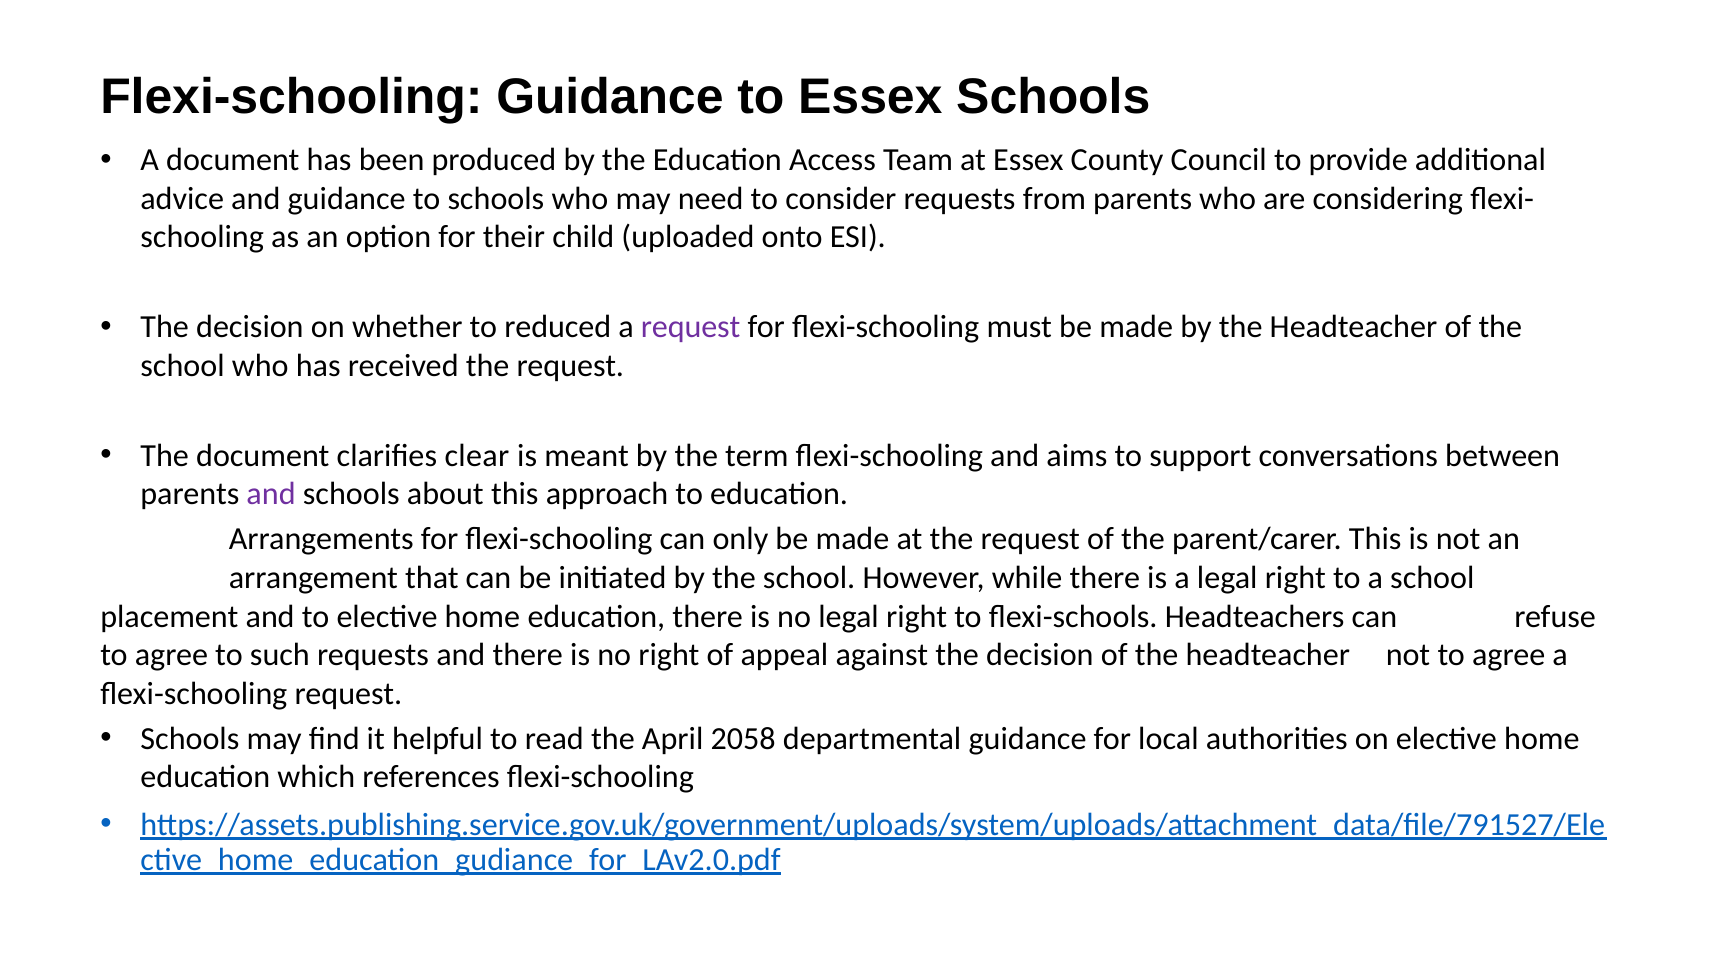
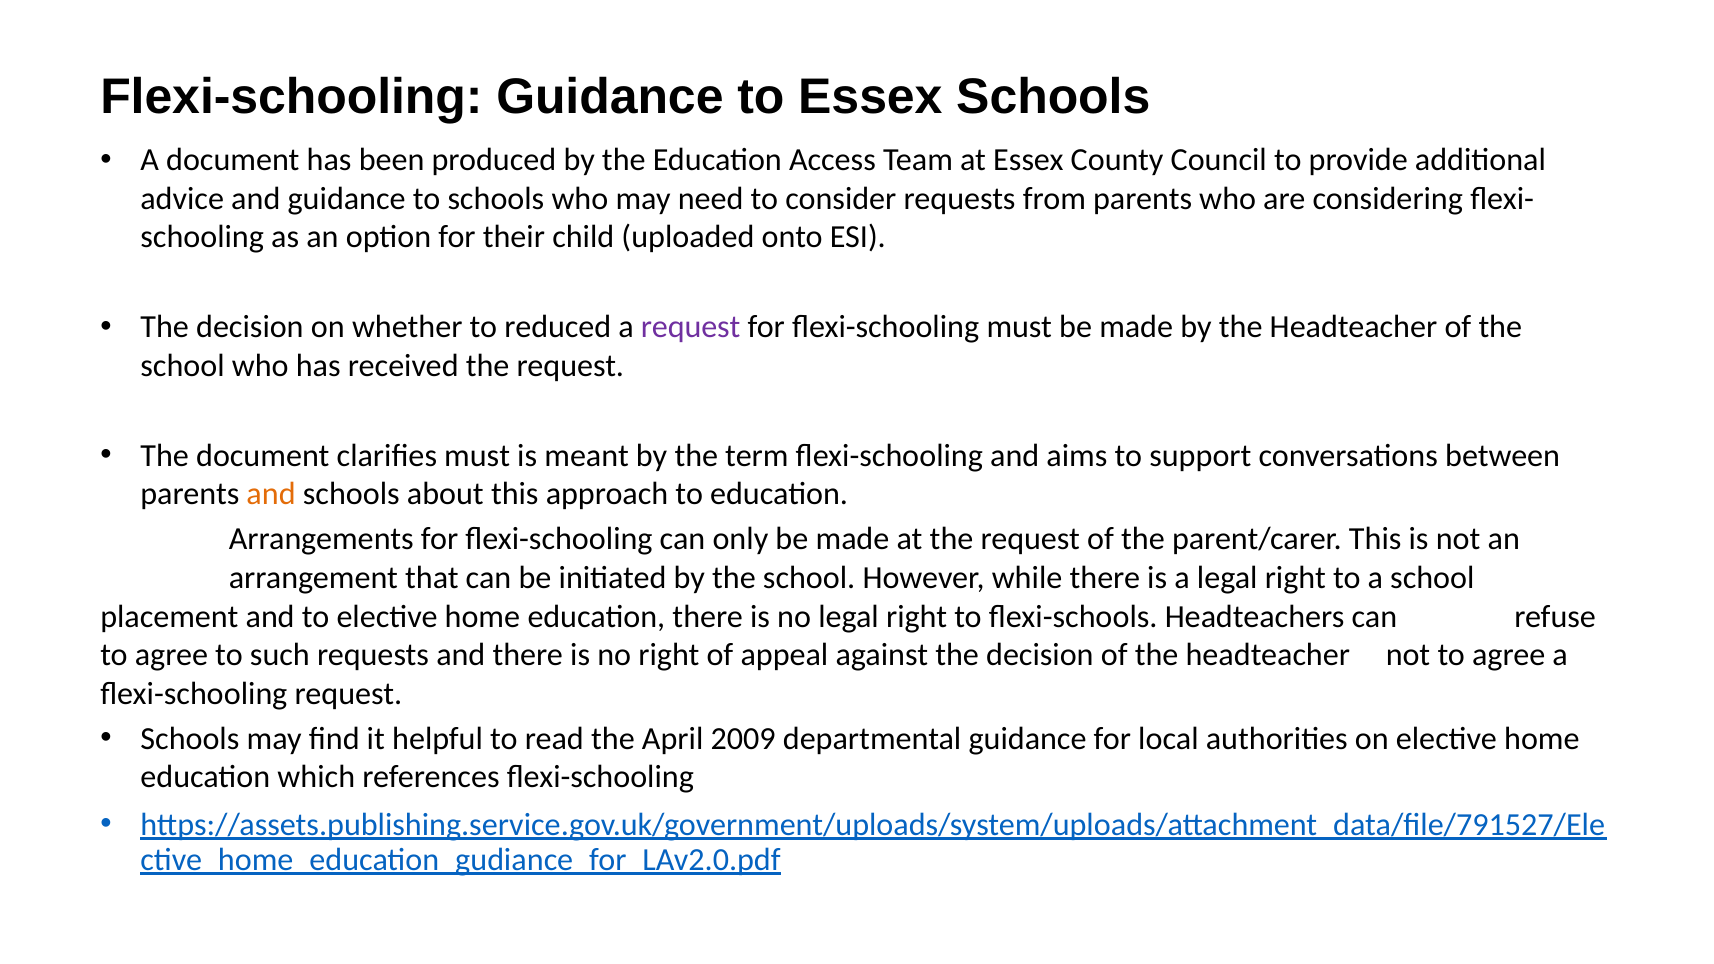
clarifies clear: clear -> must
and at (271, 494) colour: purple -> orange
2058: 2058 -> 2009
